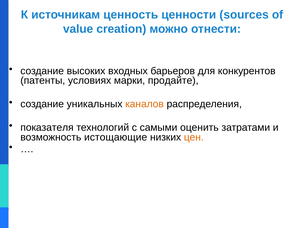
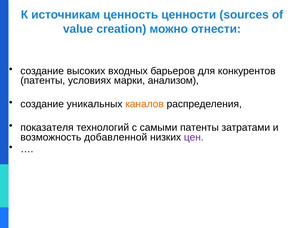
продайте: продайте -> анализом
самыми оценить: оценить -> патенты
истощающие: истощающие -> добавленной
цен colour: orange -> purple
